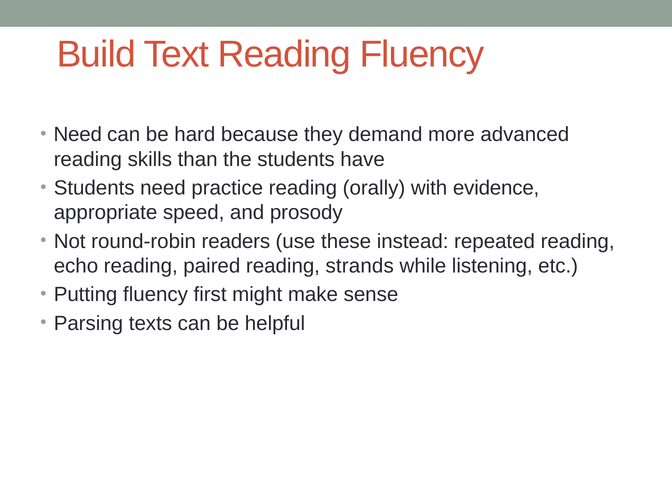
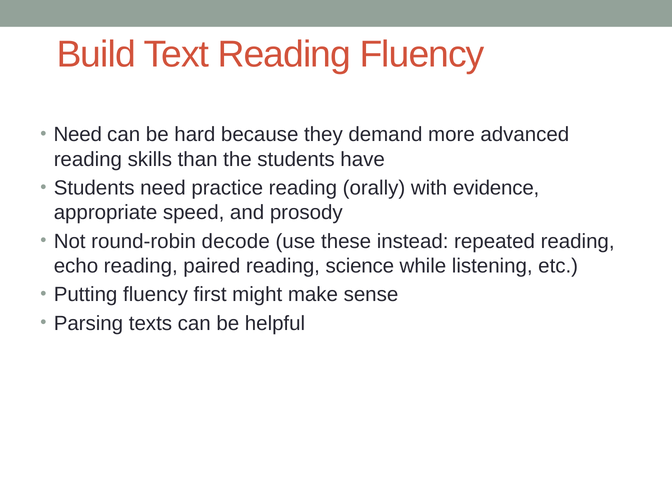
readers: readers -> decode
strands: strands -> science
